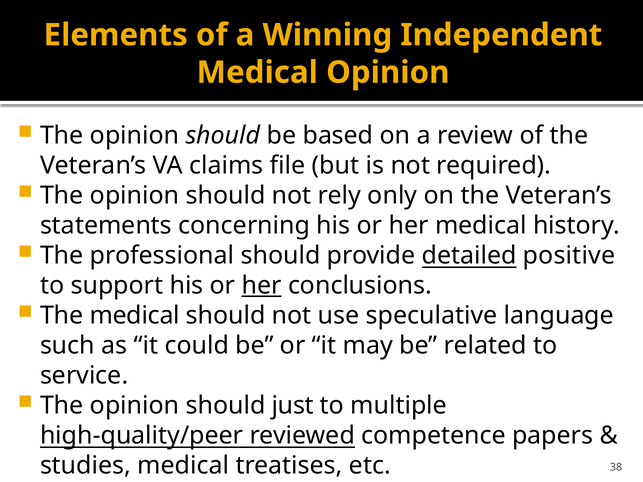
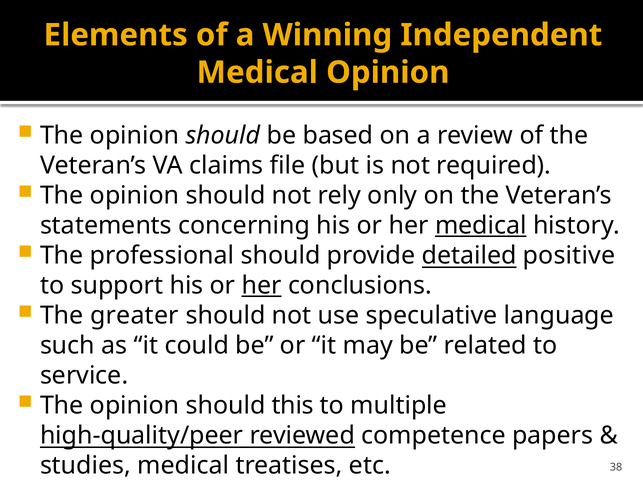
medical at (481, 226) underline: none -> present
The medical: medical -> greater
just: just -> this
